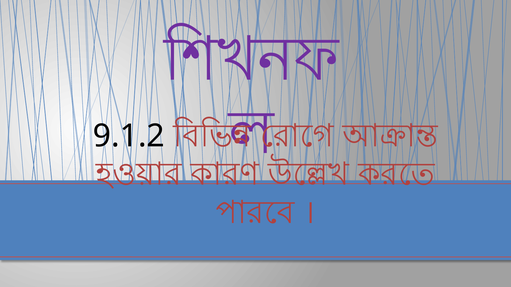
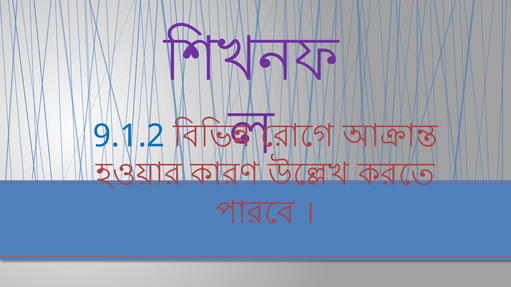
9.1.2 colour: black -> blue
